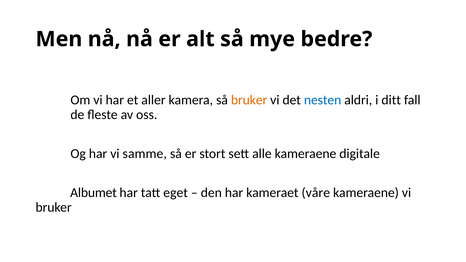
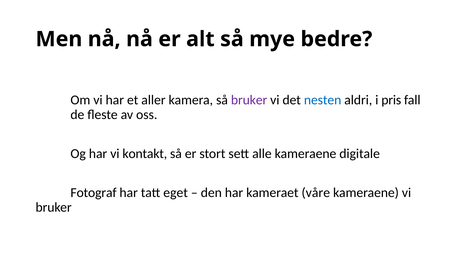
bruker at (249, 100) colour: orange -> purple
ditt: ditt -> pris
samme: samme -> kontakt
Albumet: Albumet -> Fotograf
